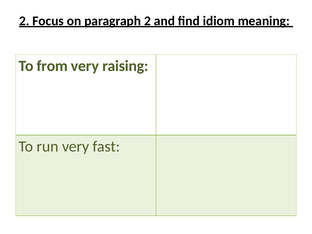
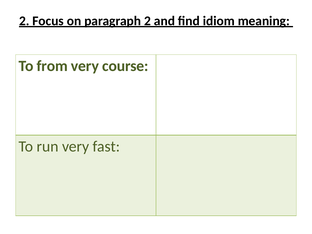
raising: raising -> course
